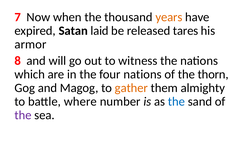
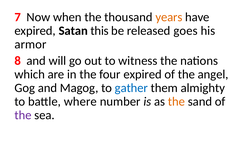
laid: laid -> this
tares: tares -> goes
four nations: nations -> expired
thorn: thorn -> angel
gather colour: orange -> blue
the at (176, 101) colour: blue -> orange
